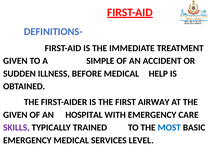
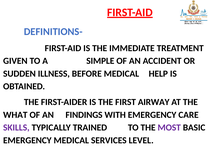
GIVEN at (15, 115): GIVEN -> WHAT
HOSPITAL: HOSPITAL -> FINDINGS
MOST colour: blue -> purple
